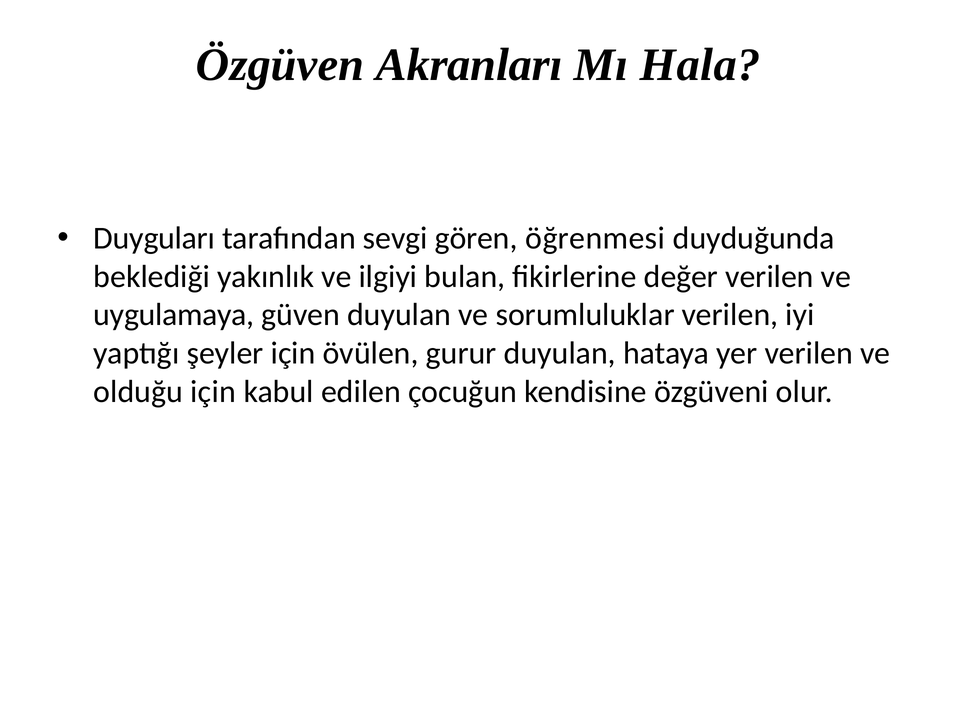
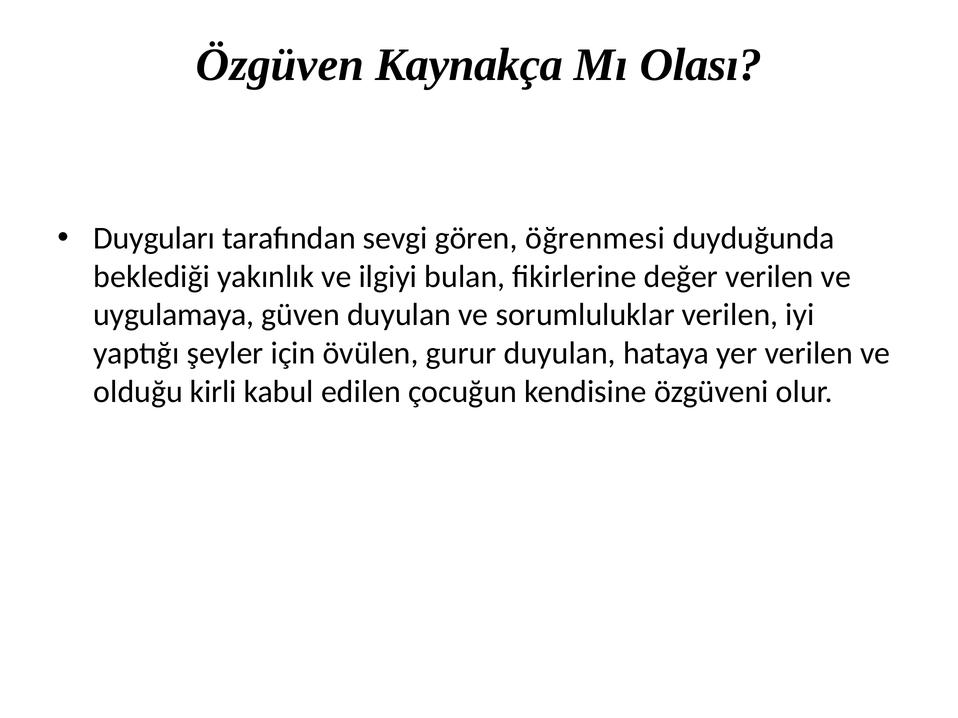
Akranları: Akranları -> Kaynakça
Hala: Hala -> Olası
olduğu için: için -> kirli
